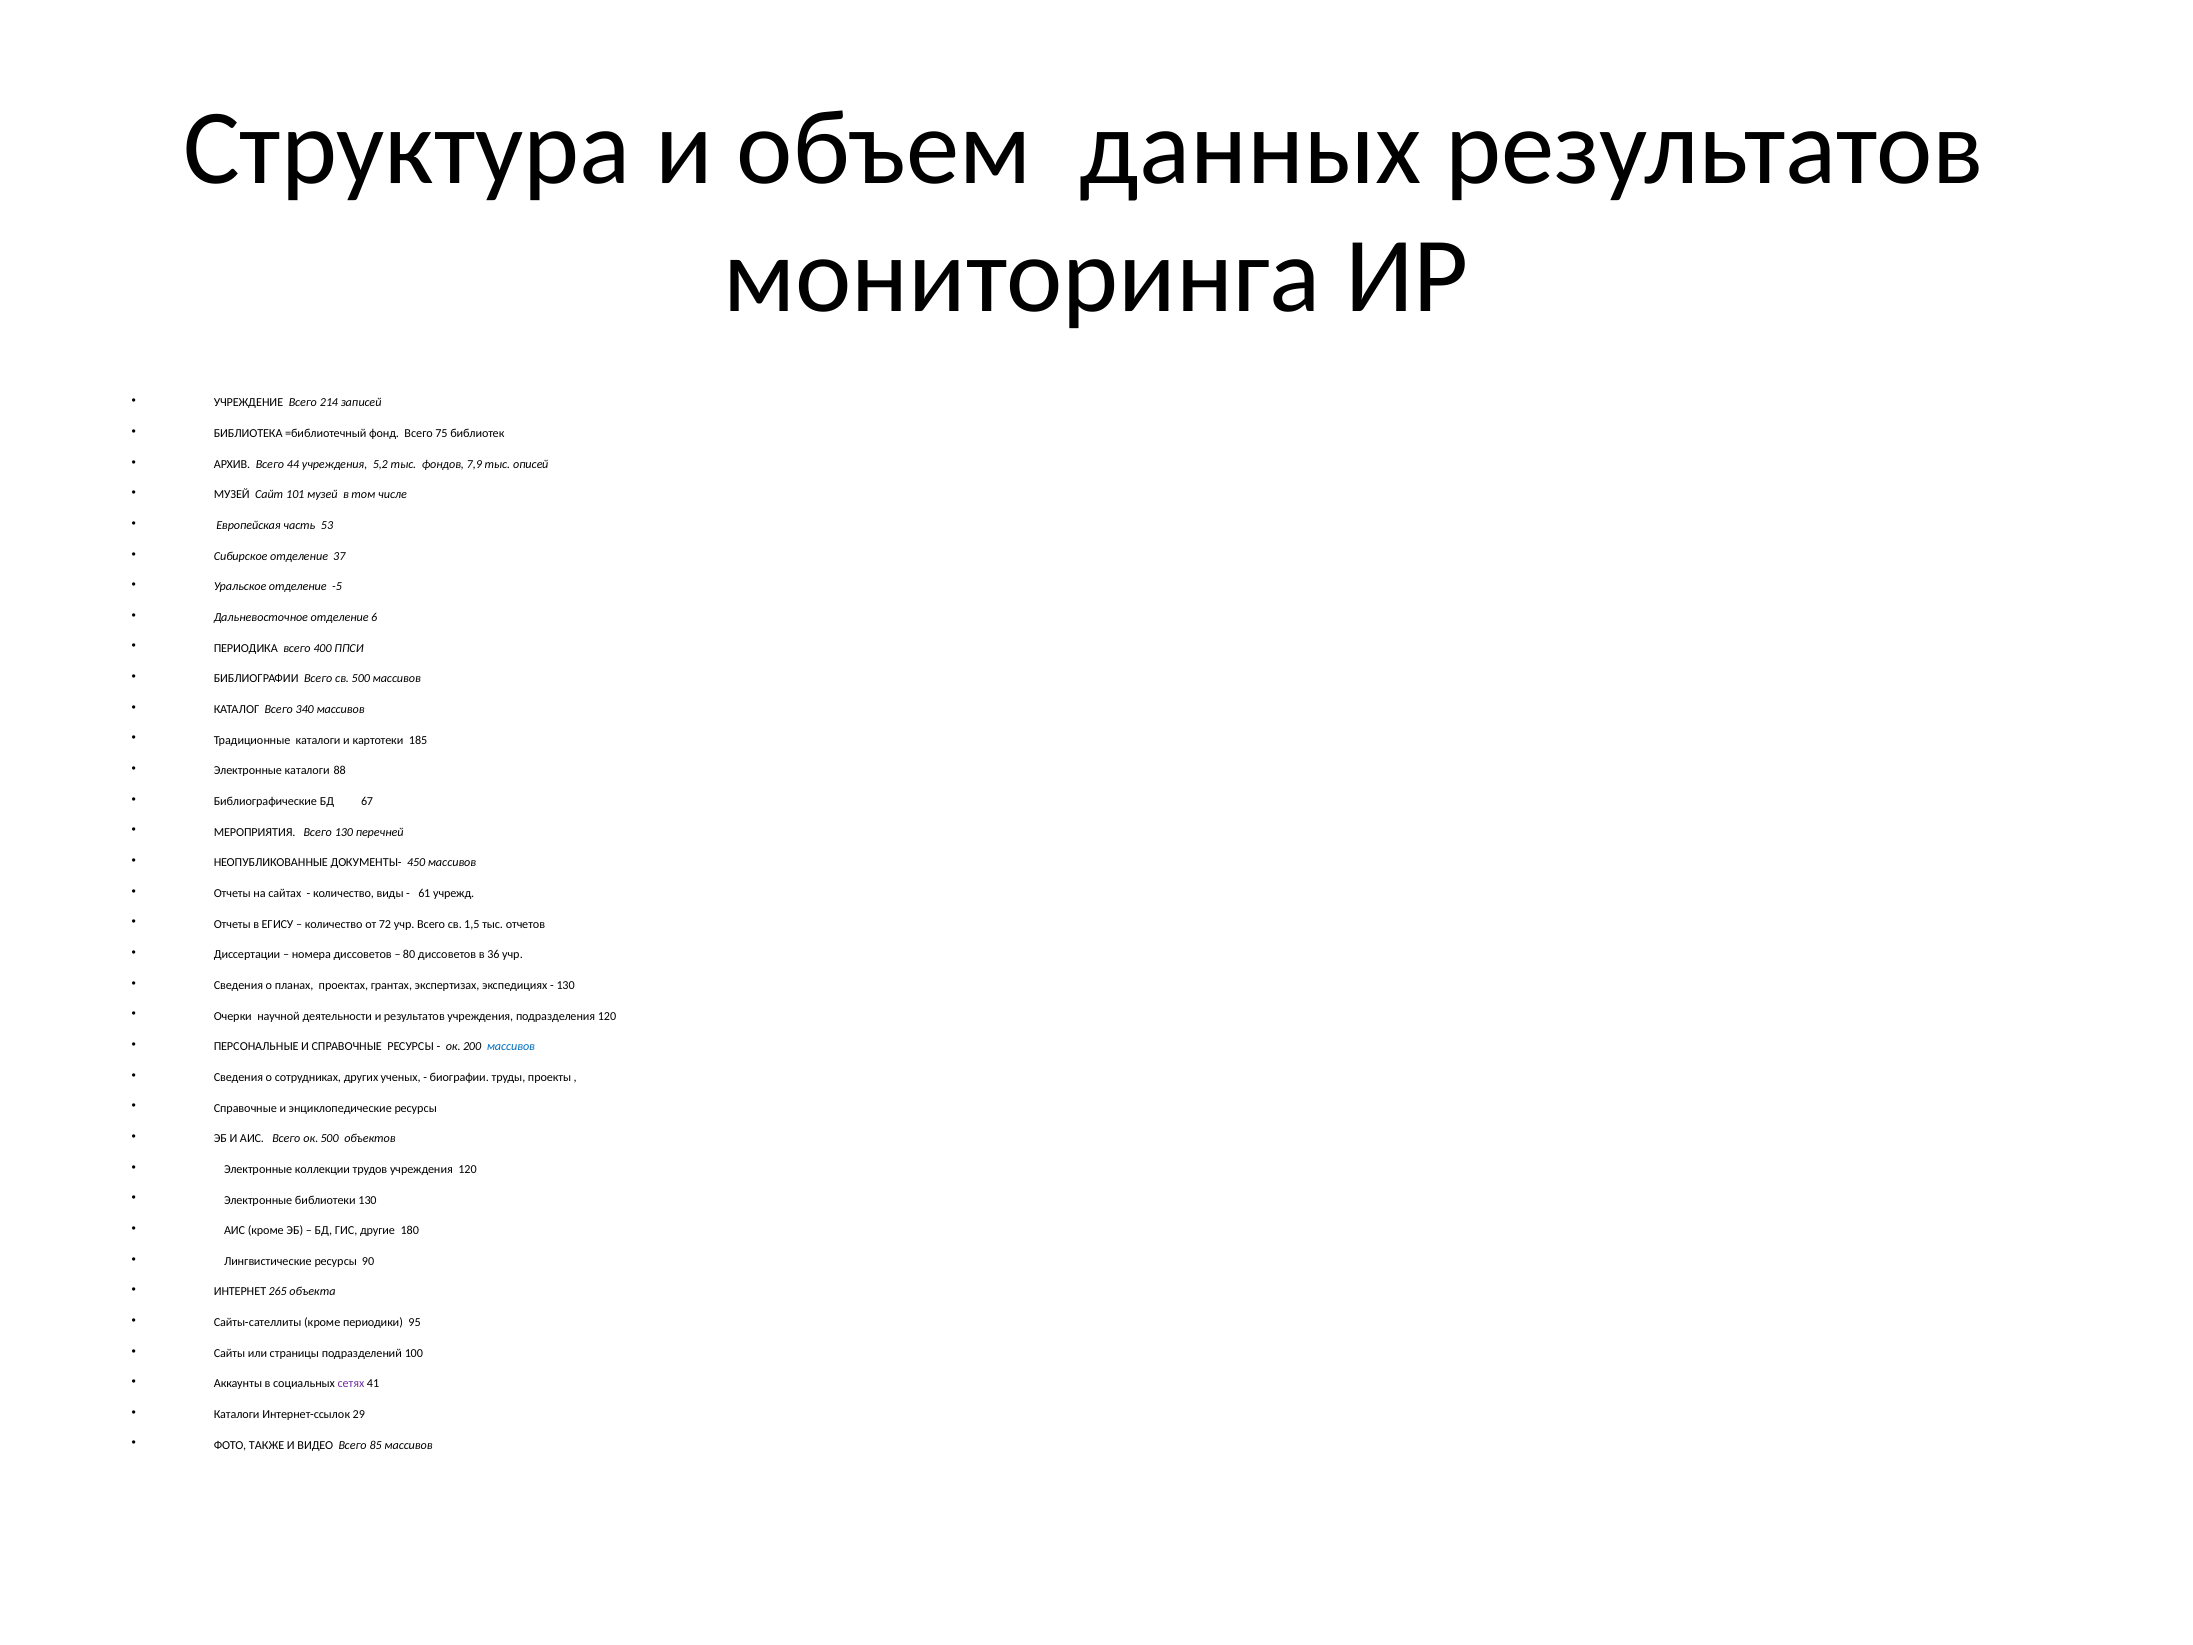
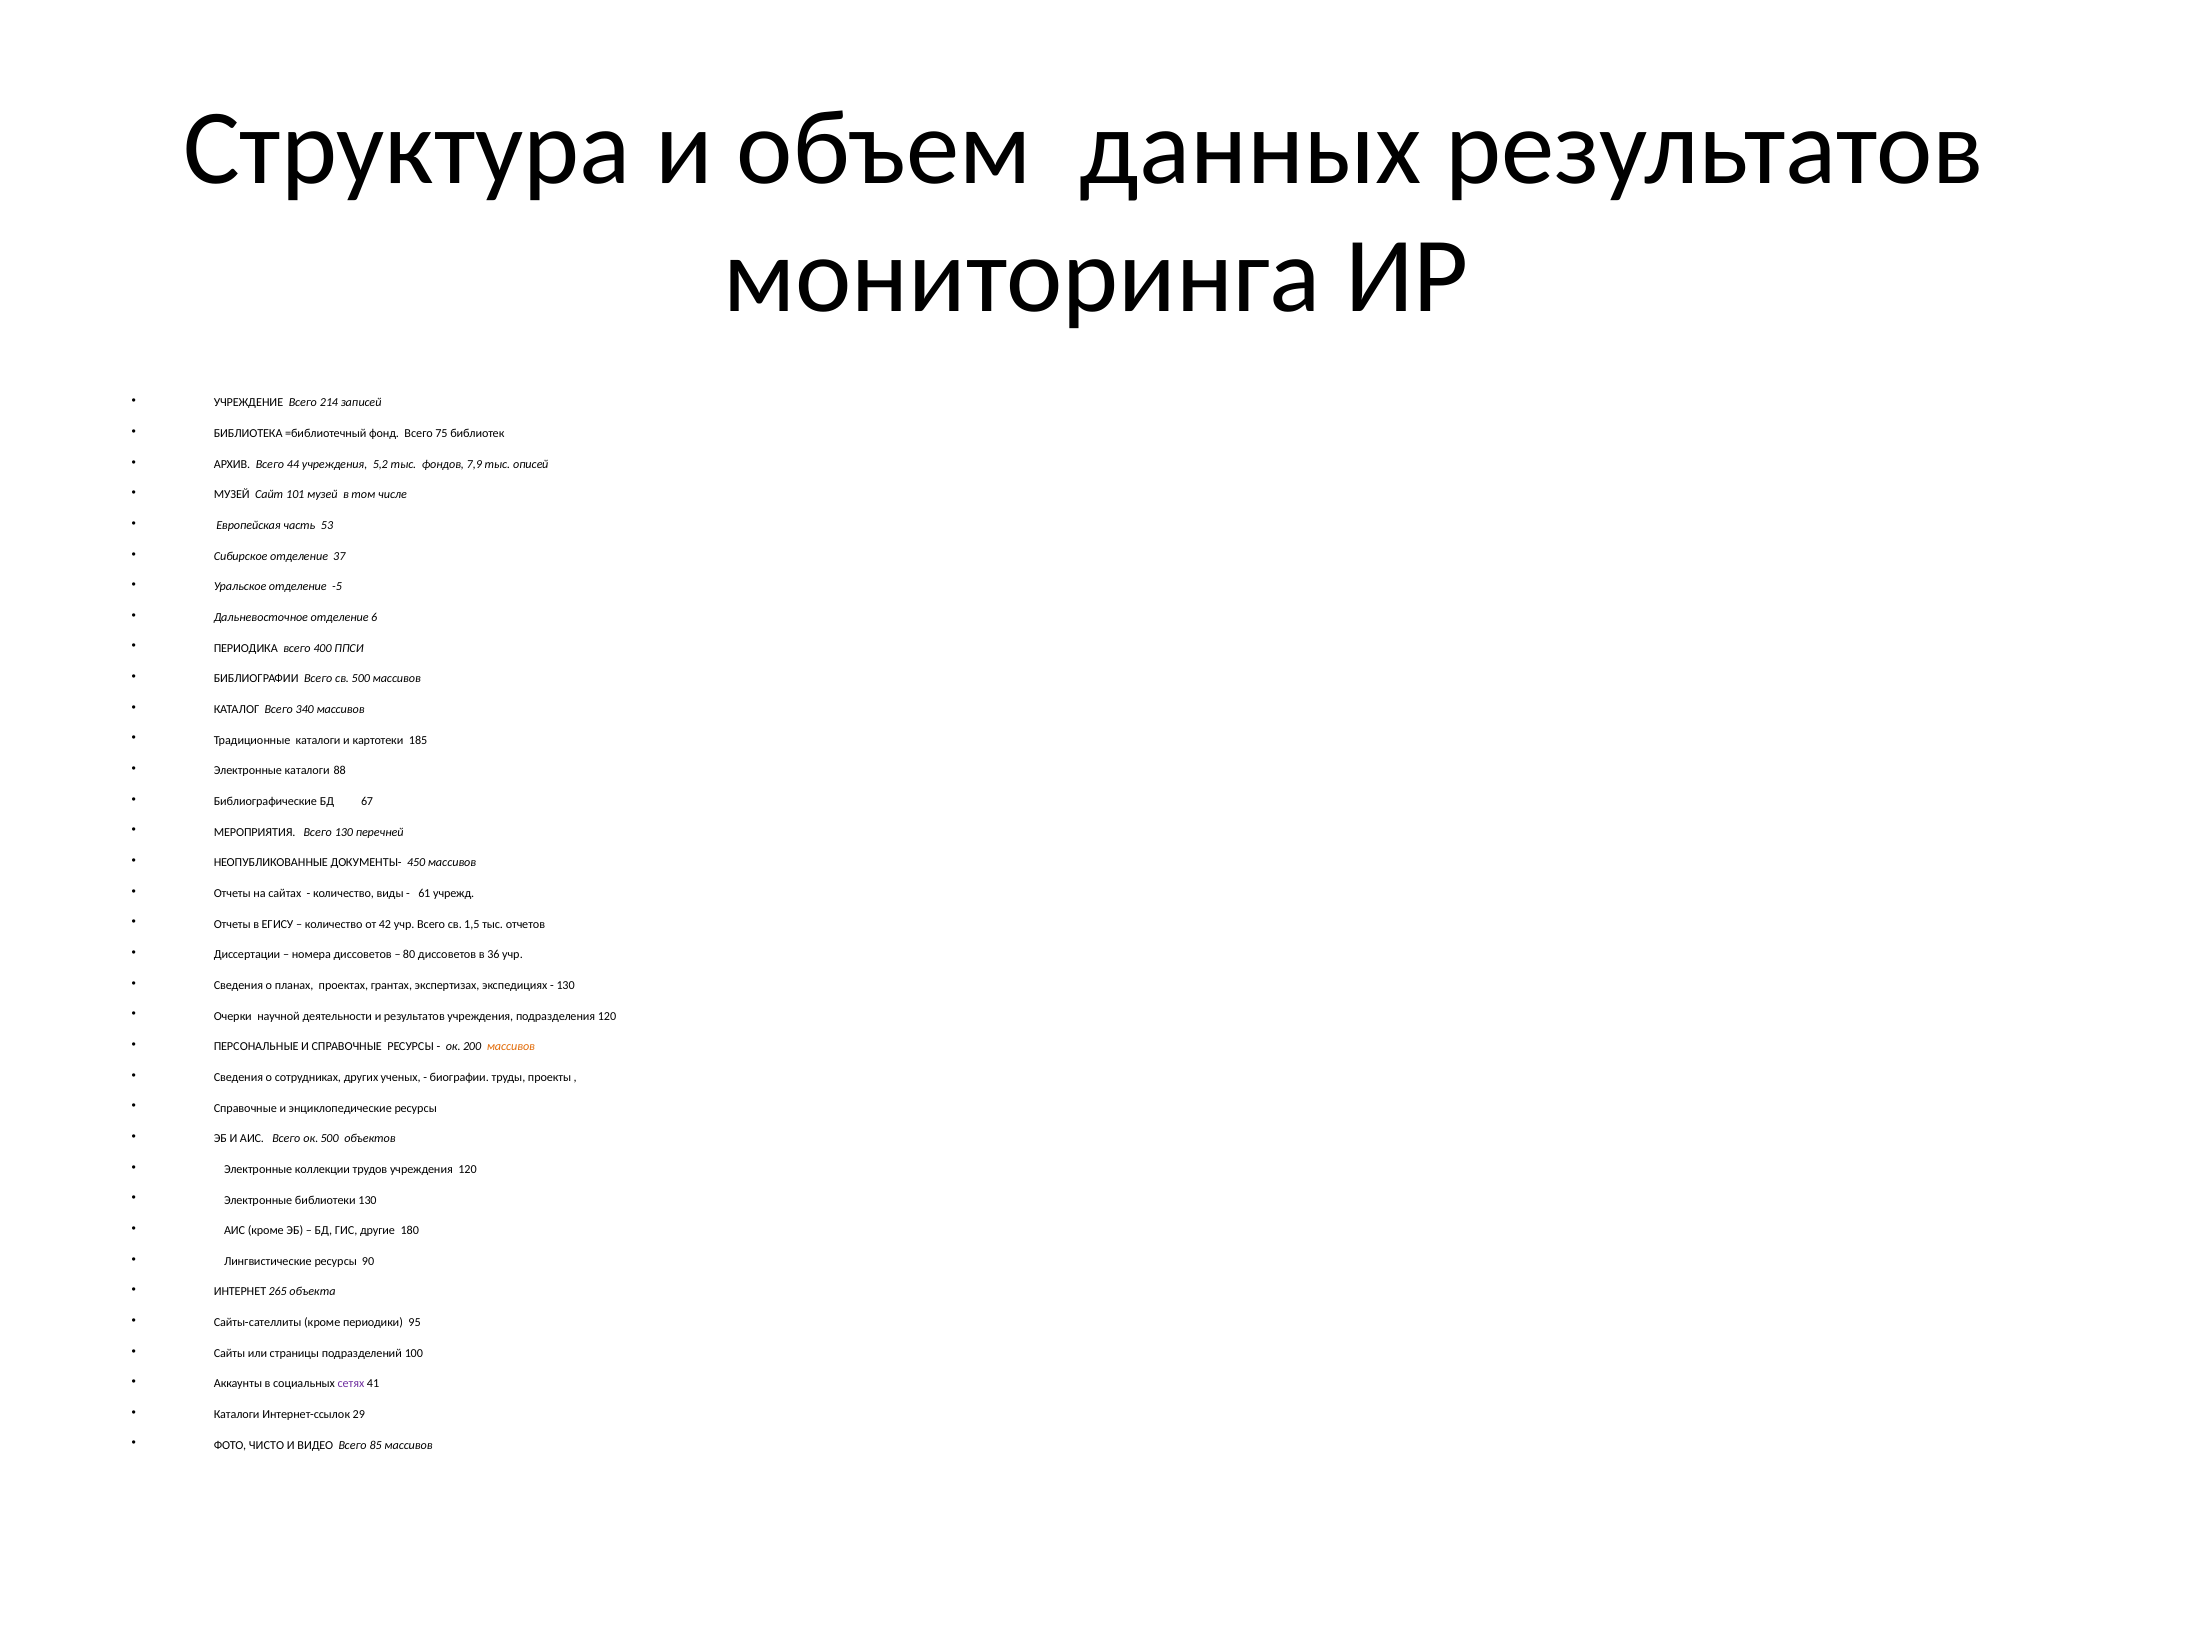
72: 72 -> 42
массивов at (511, 1047) colour: blue -> orange
ТАКЖЕ: ТАКЖЕ -> ЧИСТО
